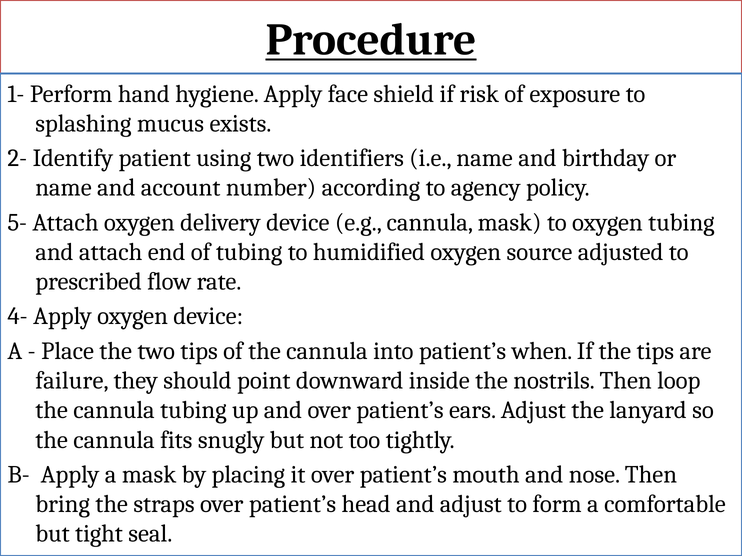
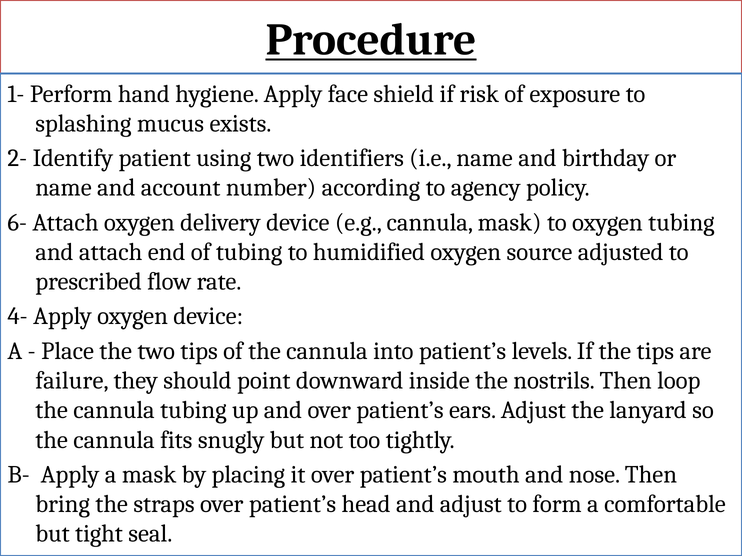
5-: 5- -> 6-
when: when -> levels
